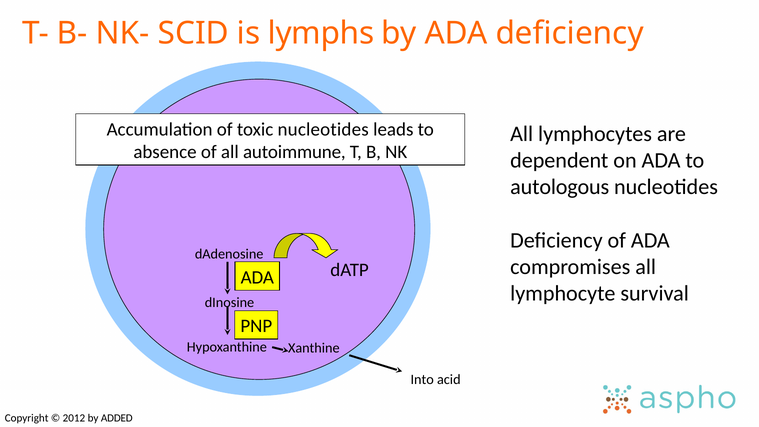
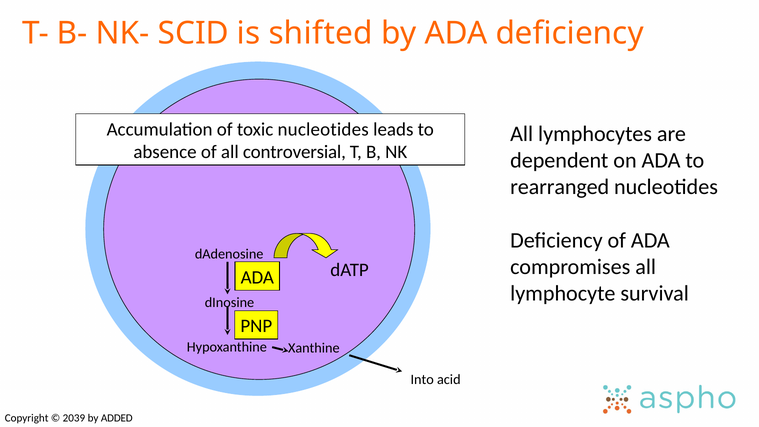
lymphs: lymphs -> shifted
autoimmune: autoimmune -> controversial
autologous: autologous -> rearranged
2012: 2012 -> 2039
